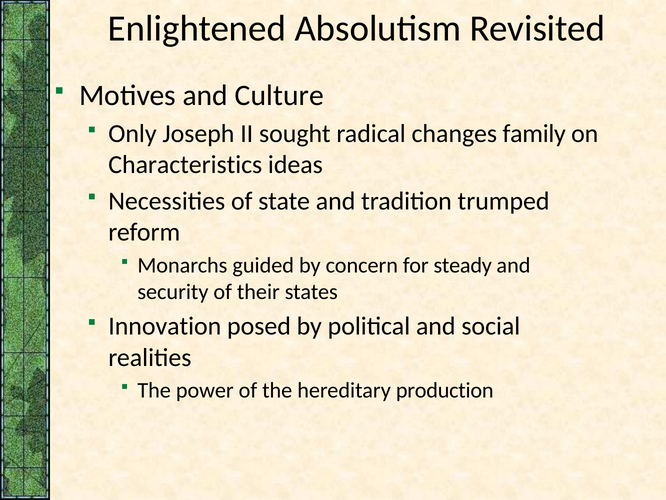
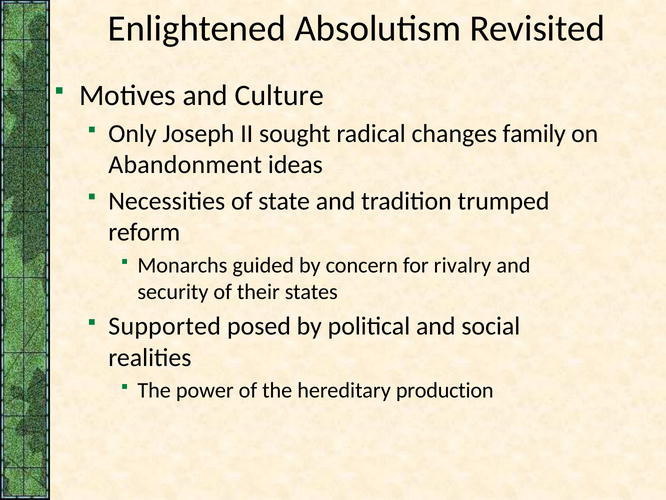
Characteristics: Characteristics -> Abandonment
steady: steady -> rivalry
Innovation: Innovation -> Supported
